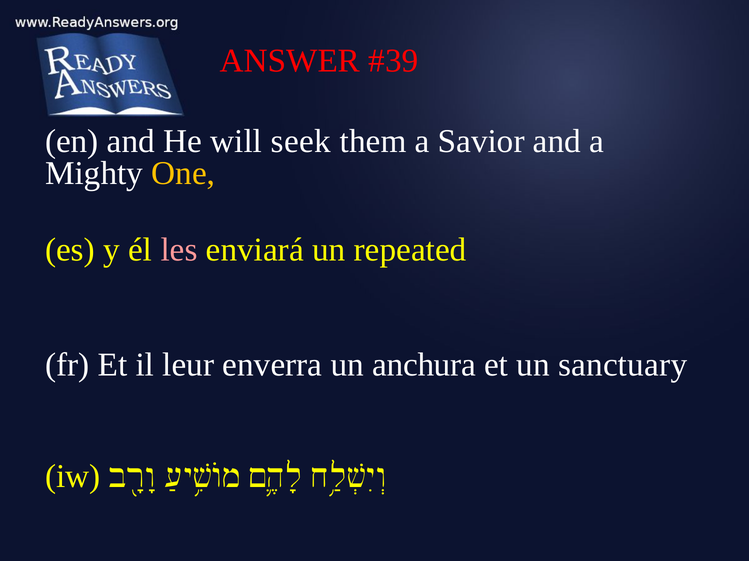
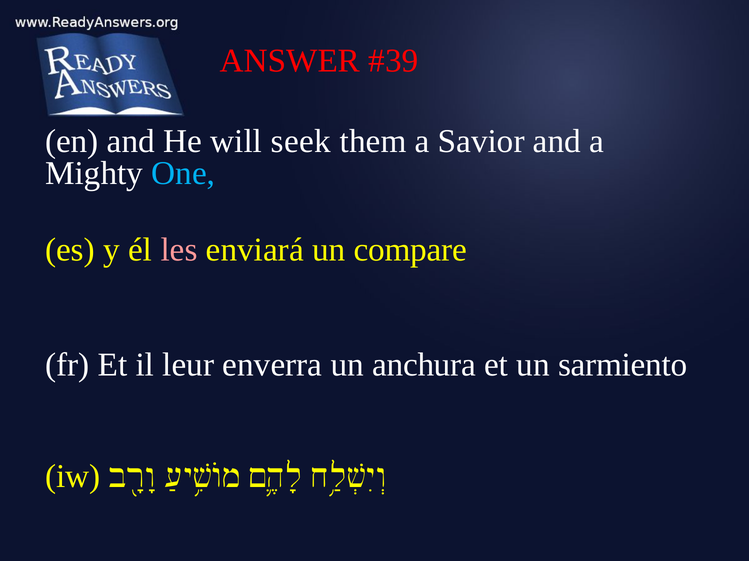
One colour: yellow -> light blue
repeated: repeated -> compare
sanctuary: sanctuary -> sarmiento
